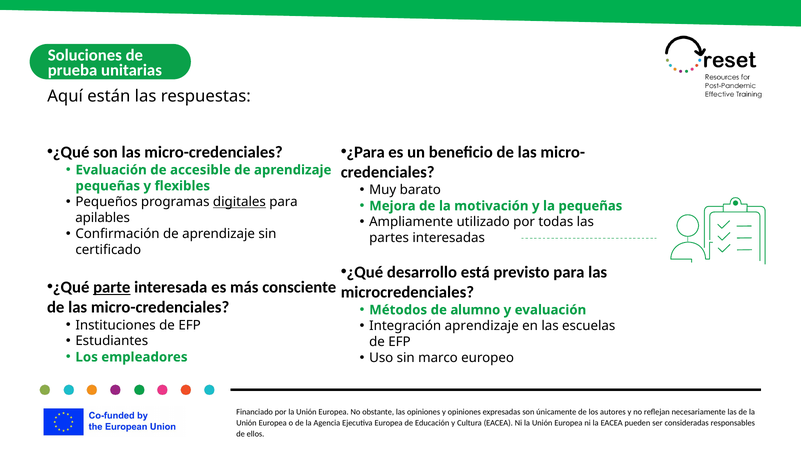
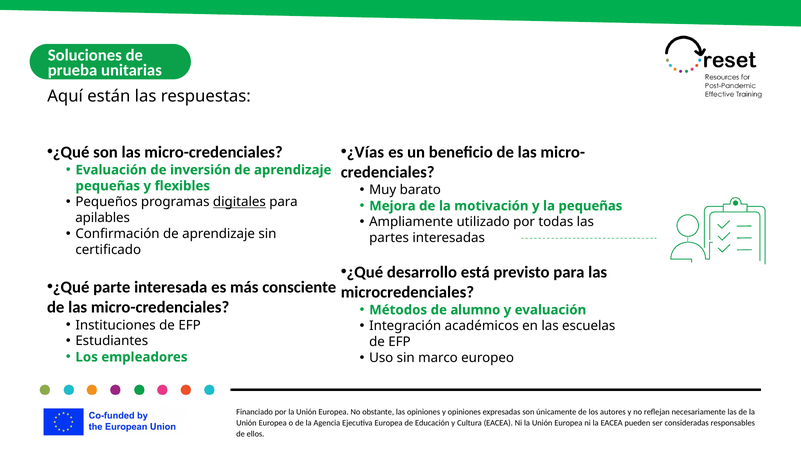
¿Para: ¿Para -> ¿Vías
accesible: accesible -> inversión
parte underline: present -> none
Integración aprendizaje: aprendizaje -> académicos
